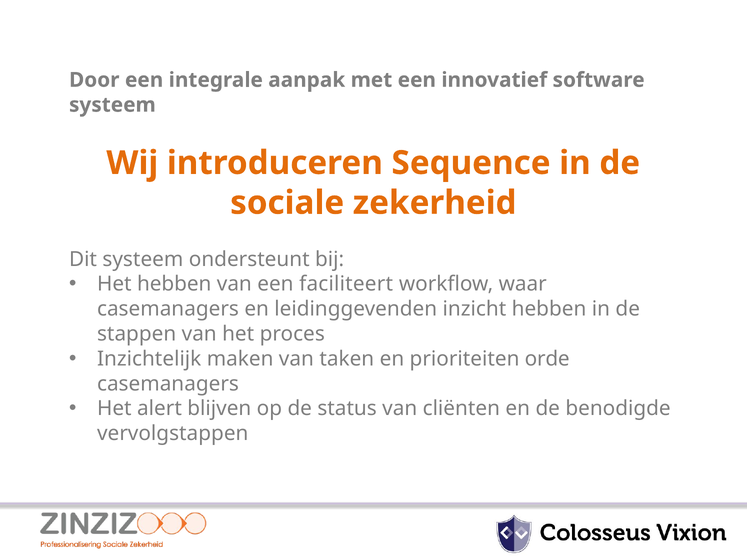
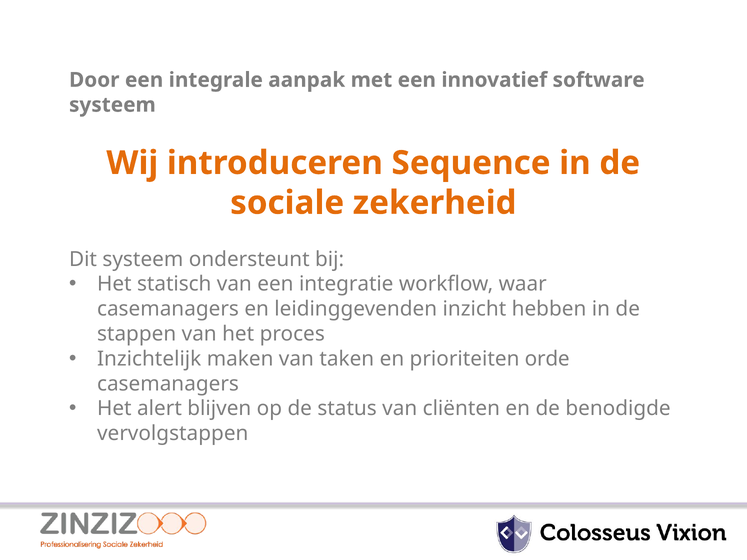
Het hebben: hebben -> statisch
faciliteert: faciliteert -> integratie
